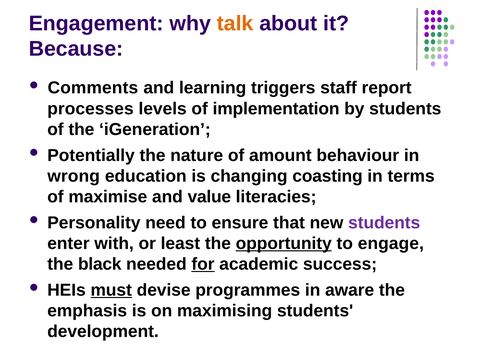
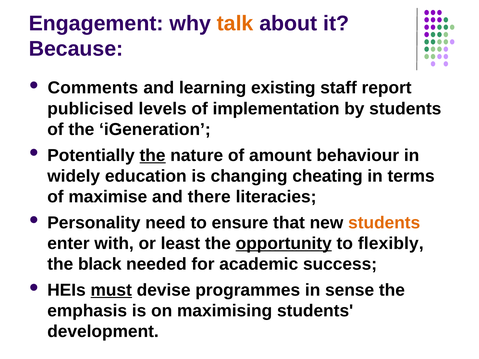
triggers: triggers -> existing
processes: processes -> publicised
the at (153, 155) underline: none -> present
wrong: wrong -> widely
coasting: coasting -> cheating
value: value -> there
students at (384, 223) colour: purple -> orange
engage: engage -> flexibly
for underline: present -> none
aware: aware -> sense
